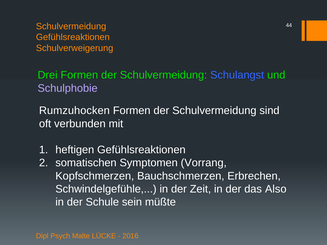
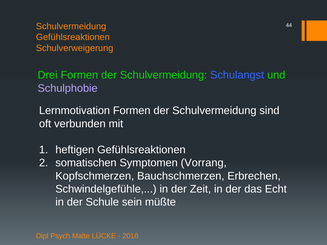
Rumzuhocken: Rumzuhocken -> Lernmotivation
Also: Also -> Echt
